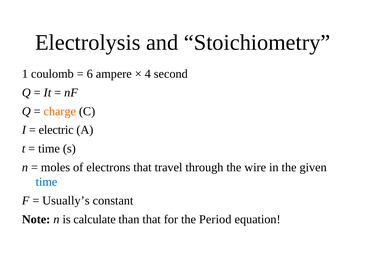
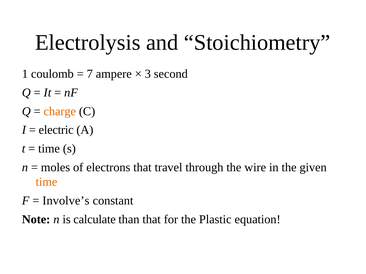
6: 6 -> 7
4: 4 -> 3
time at (46, 182) colour: blue -> orange
Usually’s: Usually’s -> Involve’s
Period: Period -> Plastic
